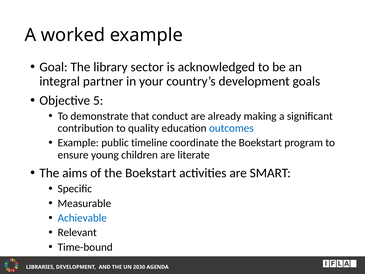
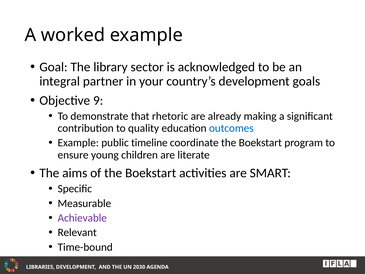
5: 5 -> 9
conduct: conduct -> rhetoric
Achievable colour: blue -> purple
